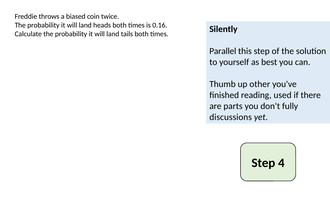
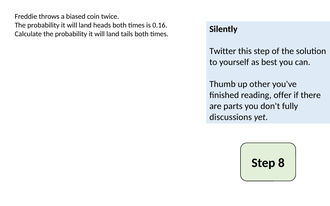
Parallel: Parallel -> Twitter
used: used -> offer
4: 4 -> 8
